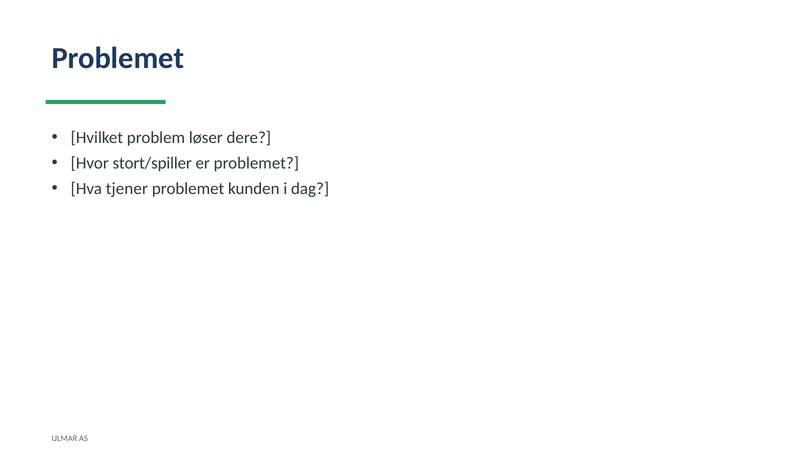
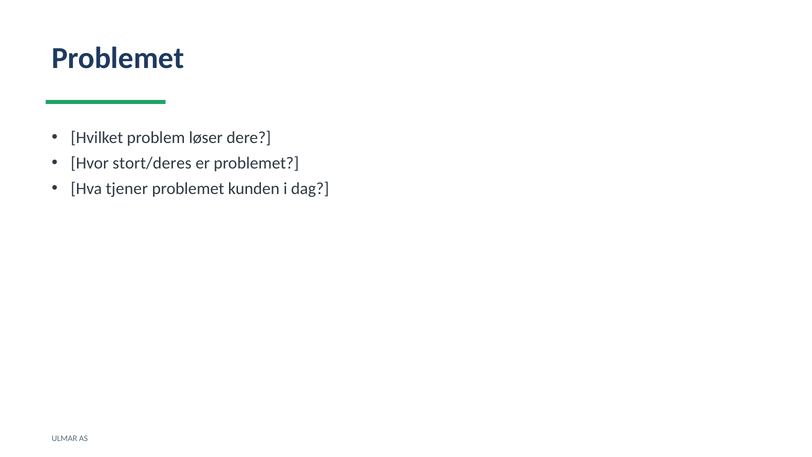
stort/spiller: stort/spiller -> stort/deres
